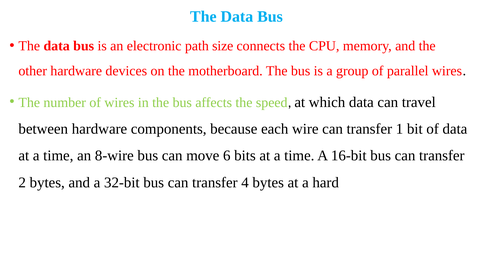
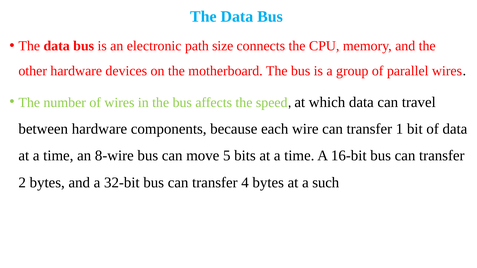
6: 6 -> 5
hard: hard -> such
